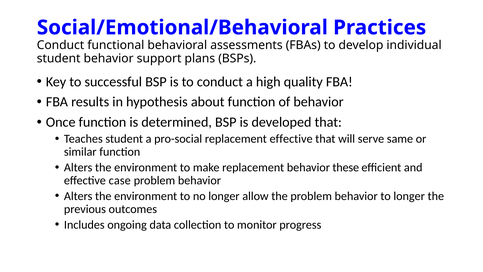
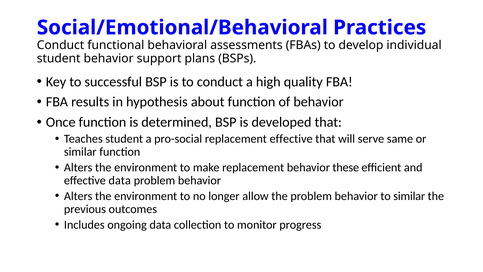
effective case: case -> data
to longer: longer -> similar
